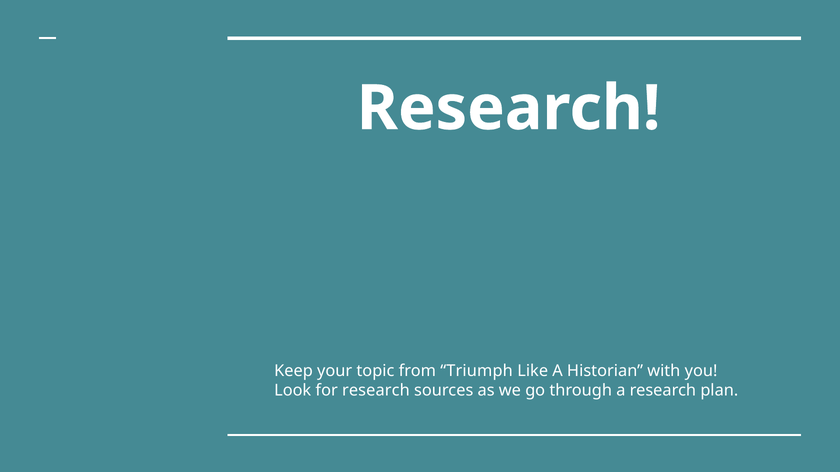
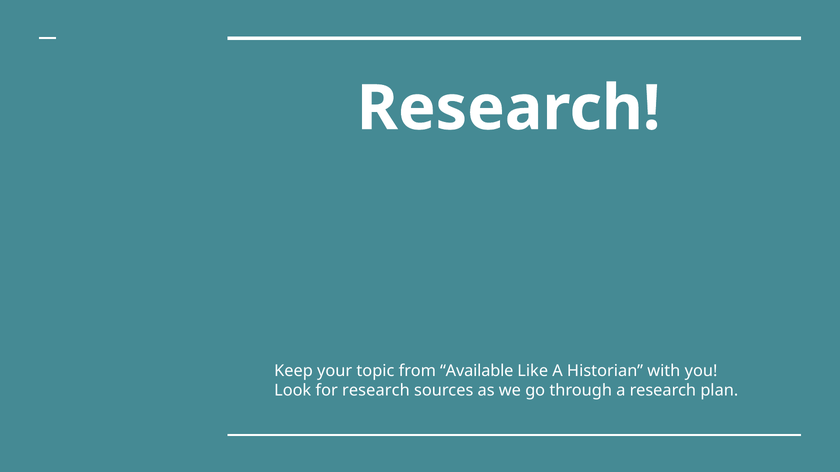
Triumph: Triumph -> Available
